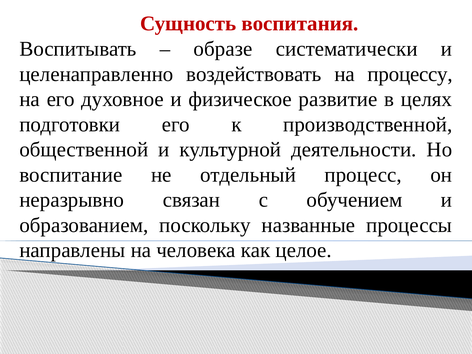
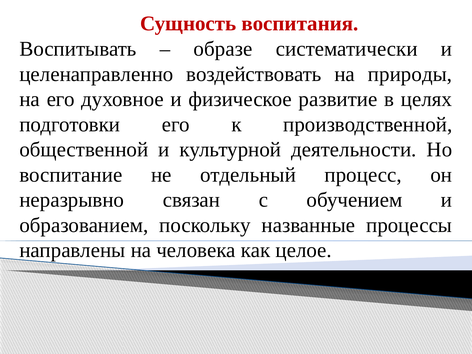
процессу: процессу -> природы
